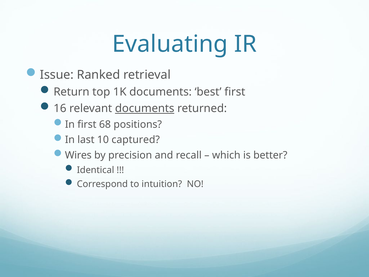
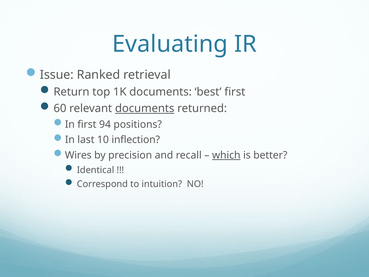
16: 16 -> 60
68: 68 -> 94
captured: captured -> inflection
which underline: none -> present
